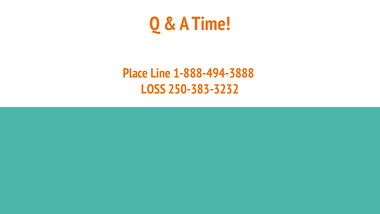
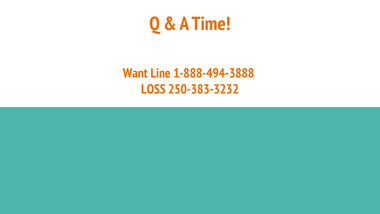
Place: Place -> Want
